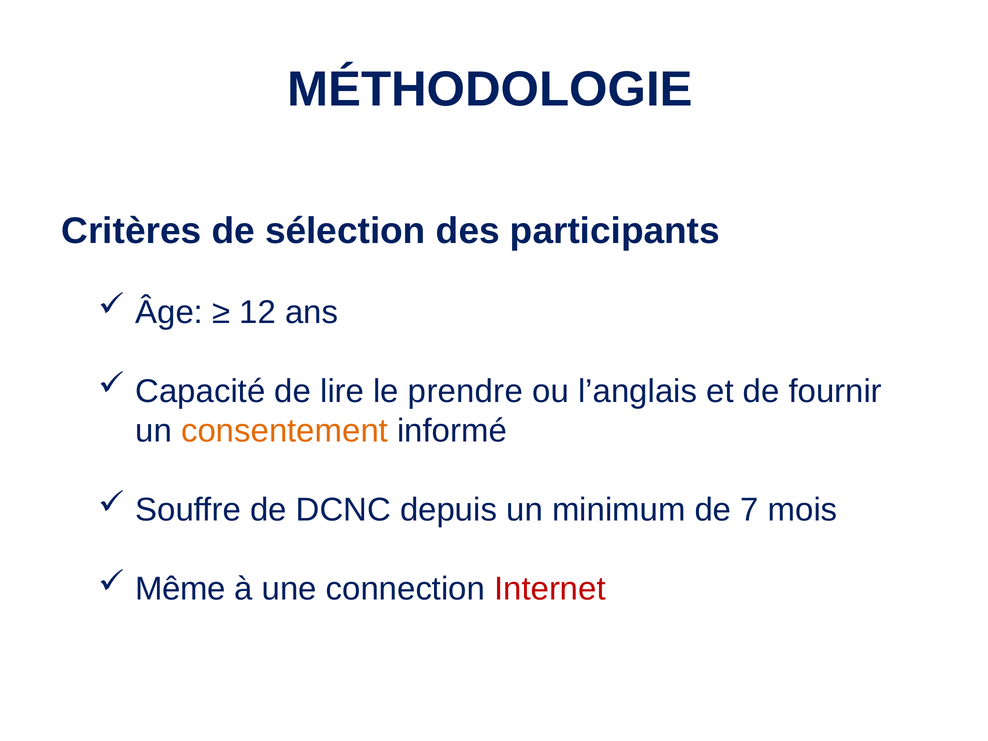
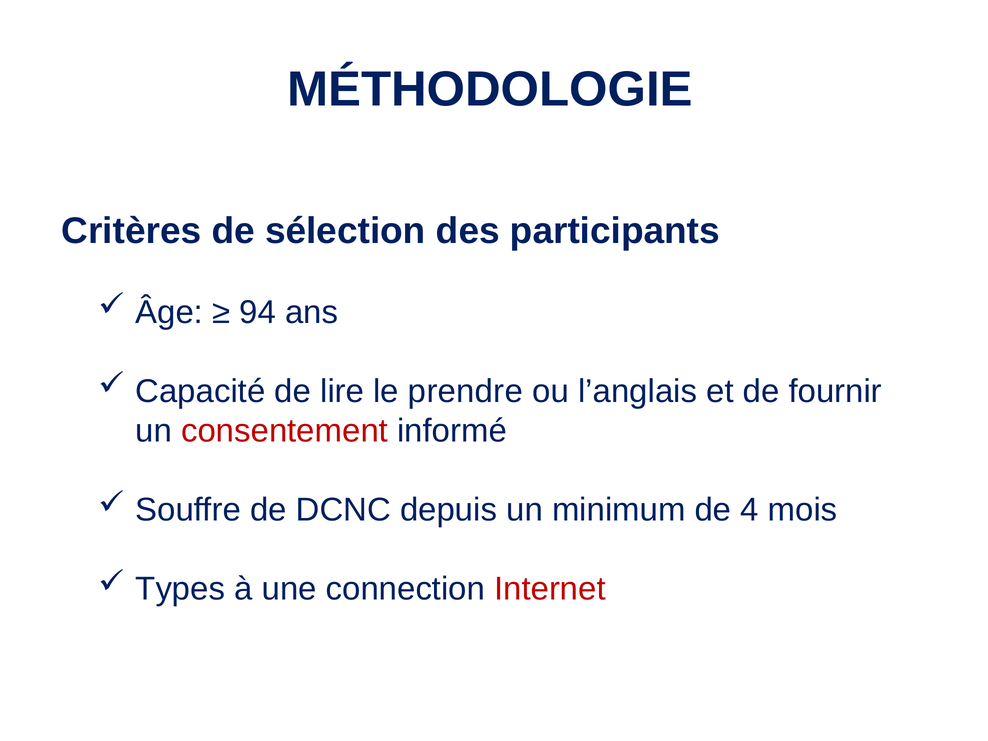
12: 12 -> 94
consentement colour: orange -> red
7: 7 -> 4
Même: Même -> Types
